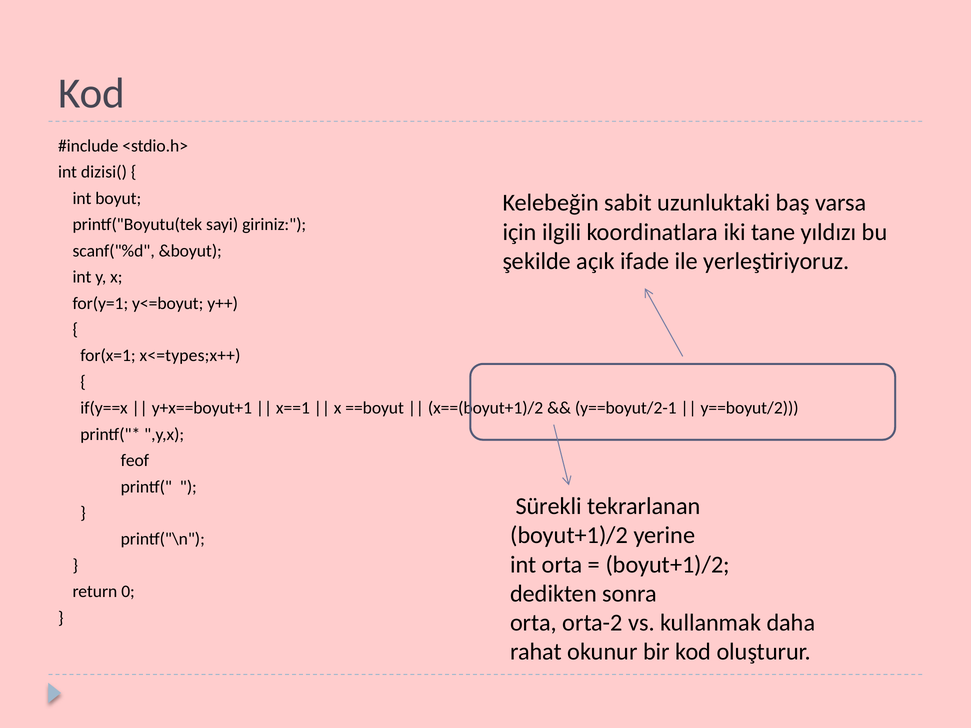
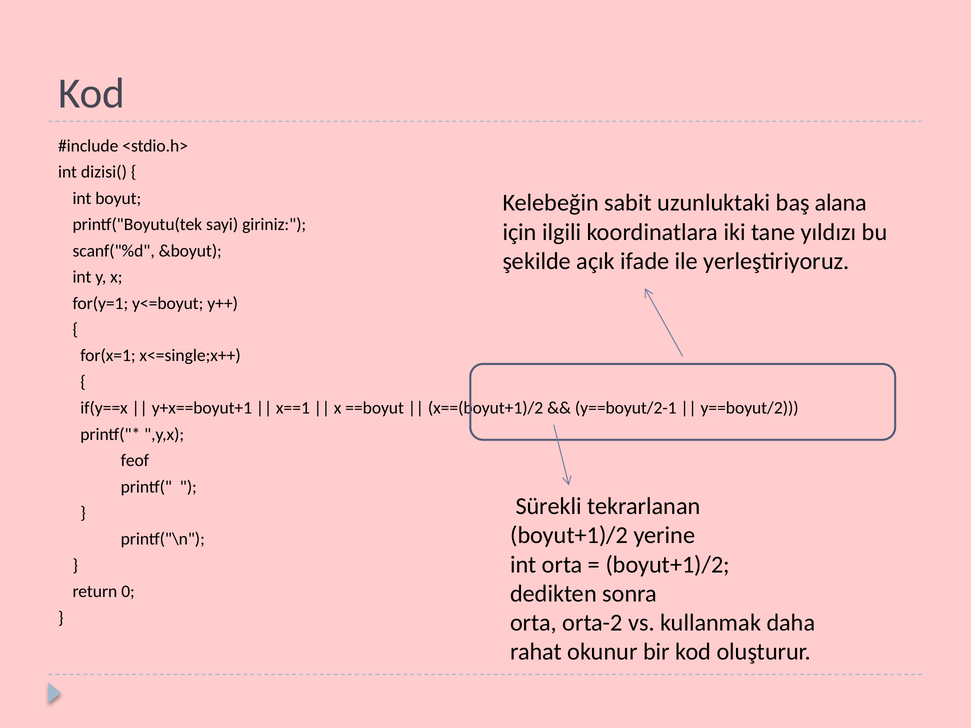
varsa: varsa -> alana
x<=types;x++: x<=types;x++ -> x<=single;x++
